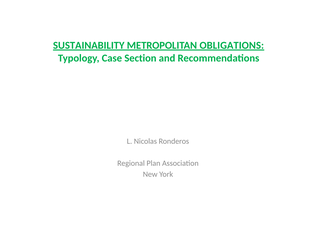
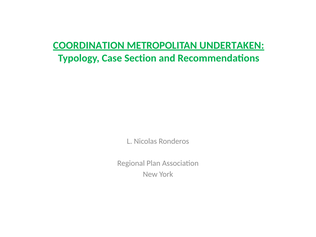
SUSTAINABILITY: SUSTAINABILITY -> COORDINATION
OBLIGATIONS: OBLIGATIONS -> UNDERTAKEN
